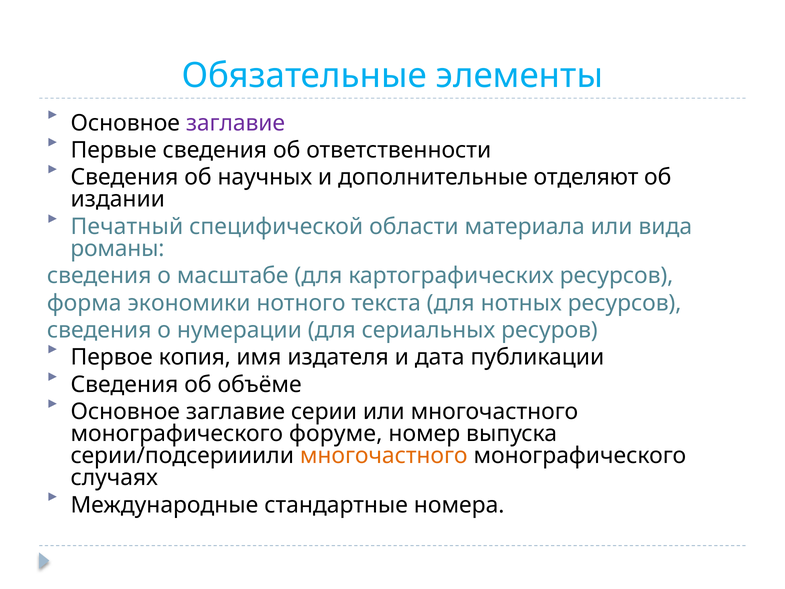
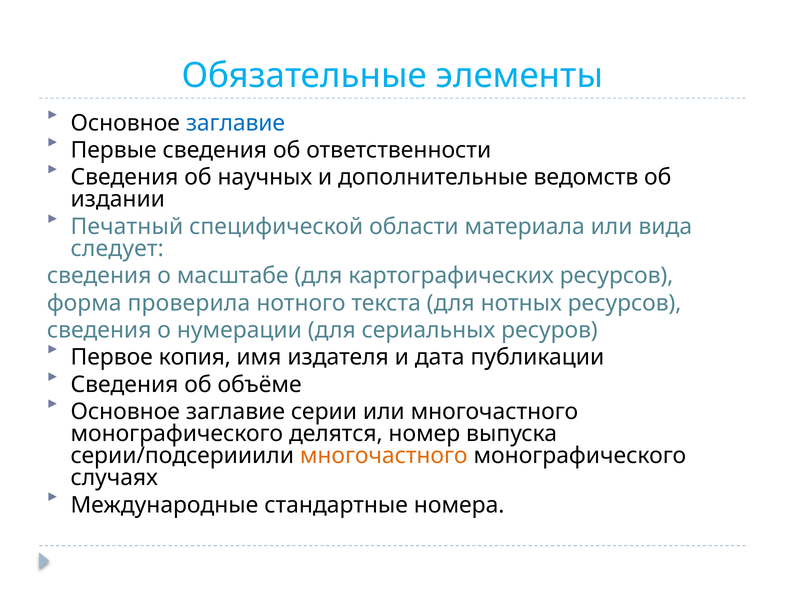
заглавие at (235, 123) colour: purple -> blue
отделяют: отделяют -> ведомств
романы: романы -> следует
экономики: экономики -> проверила
форуме: форуме -> делятся
